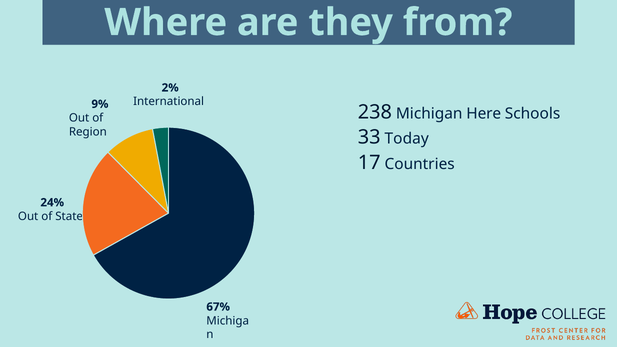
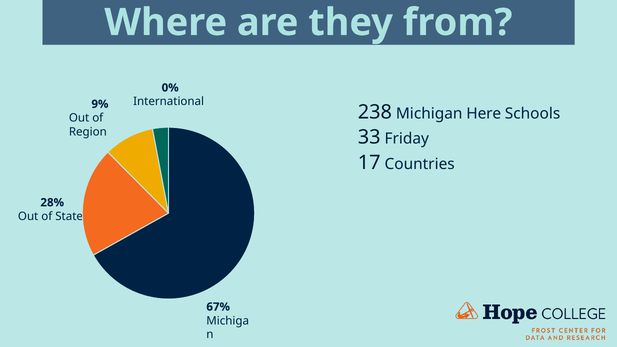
2%: 2% -> 0%
Today: Today -> Friday
24%: 24% -> 28%
